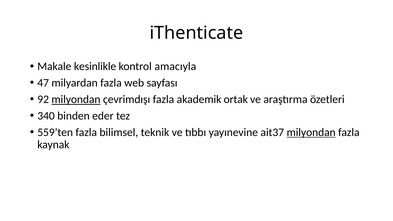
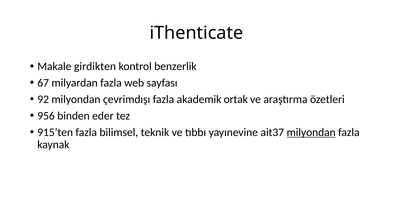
kesinlikle: kesinlikle -> girdikten
amacıyla: amacıyla -> benzerlik
47: 47 -> 67
milyondan at (76, 99) underline: present -> none
340: 340 -> 956
559’ten: 559’ten -> 915’ten
